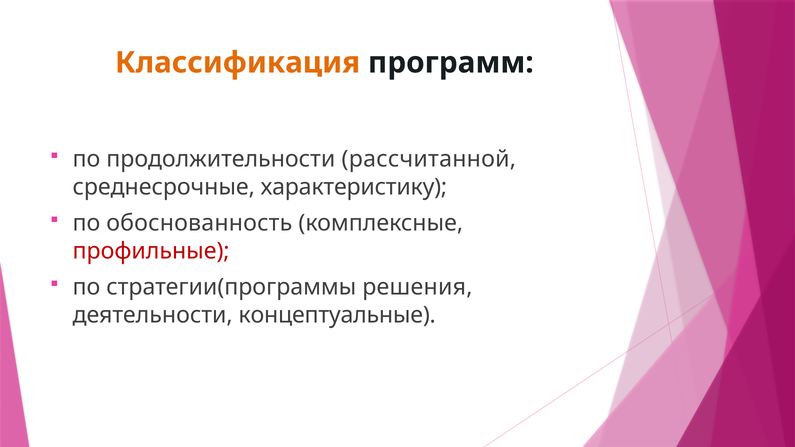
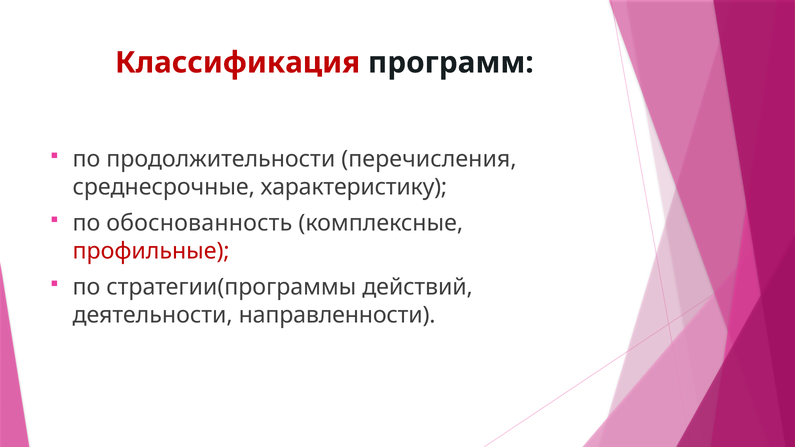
Классификация colour: orange -> red
рассчитанной: рассчитанной -> перечисления
решения: решения -> действий
концептуальные: концептуальные -> направленности
